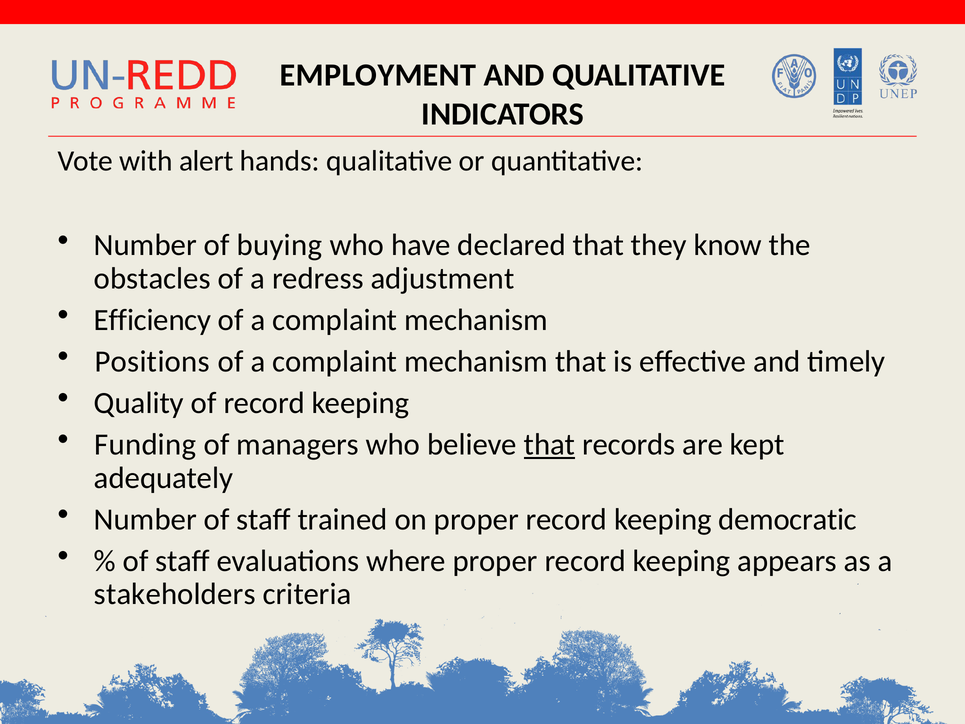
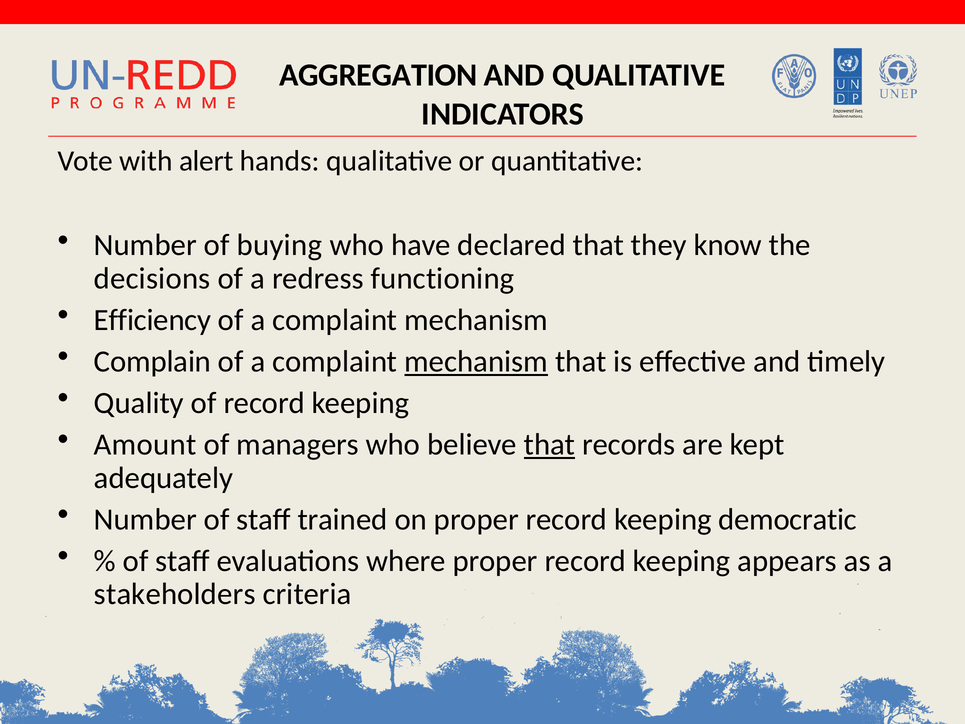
EMPLOYMENT: EMPLOYMENT -> AGGREGATION
obstacles: obstacles -> decisions
adjustment: adjustment -> functioning
Positions: Positions -> Complain
mechanism at (476, 361) underline: none -> present
Funding: Funding -> Amount
